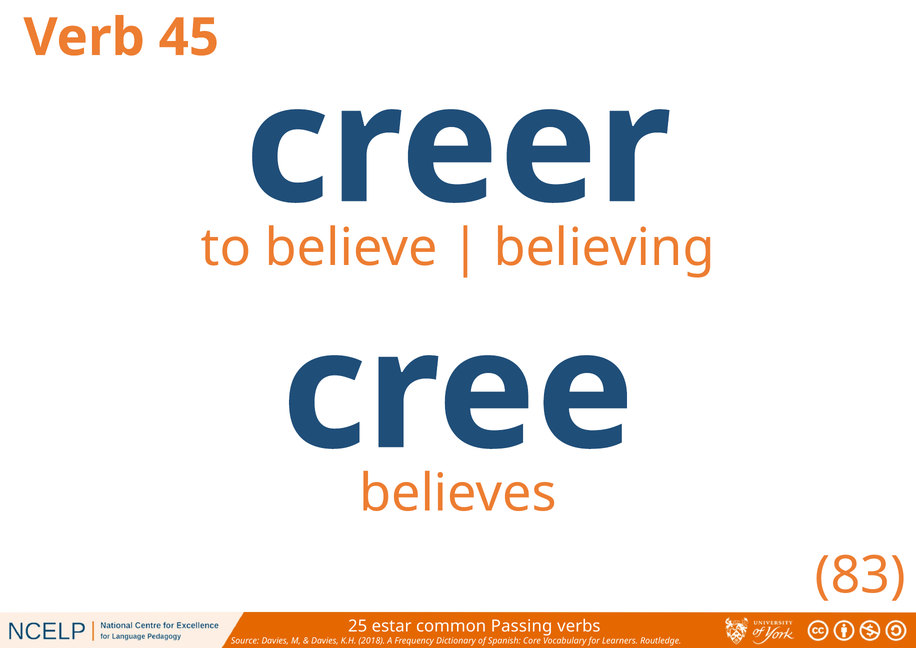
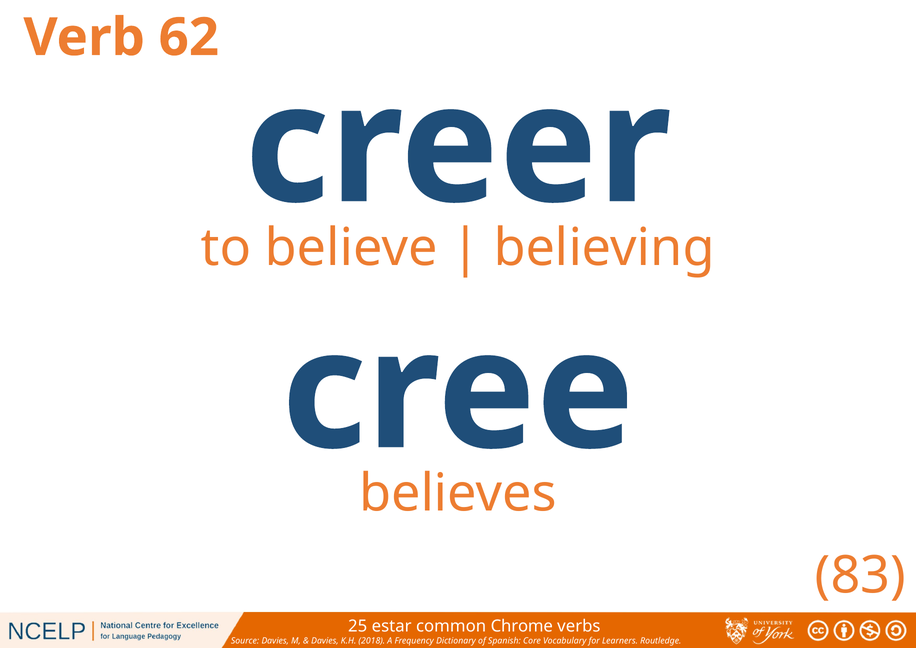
45: 45 -> 62
Passing: Passing -> Chrome
